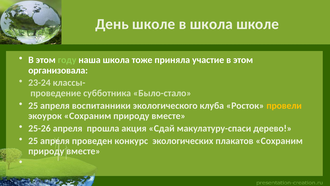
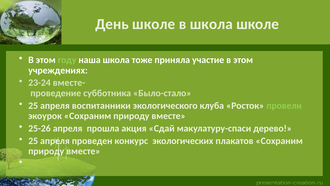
организовала: организовала -> учреждениях
классы-: классы- -> вместе-
провели colour: yellow -> light green
